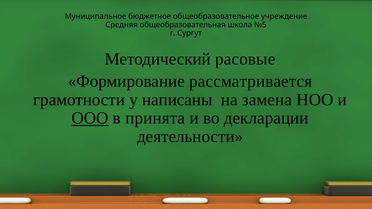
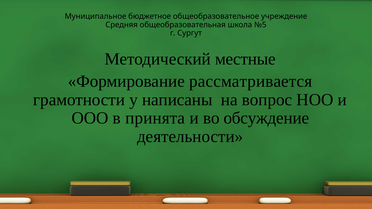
расовые: расовые -> местные
замена: замена -> вопрос
ООО underline: present -> none
декларации: декларации -> обсуждение
